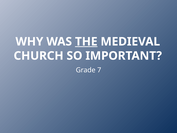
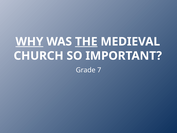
WHY underline: none -> present
